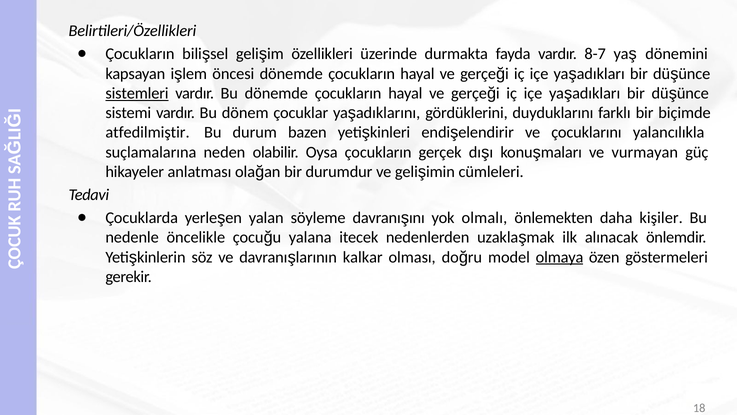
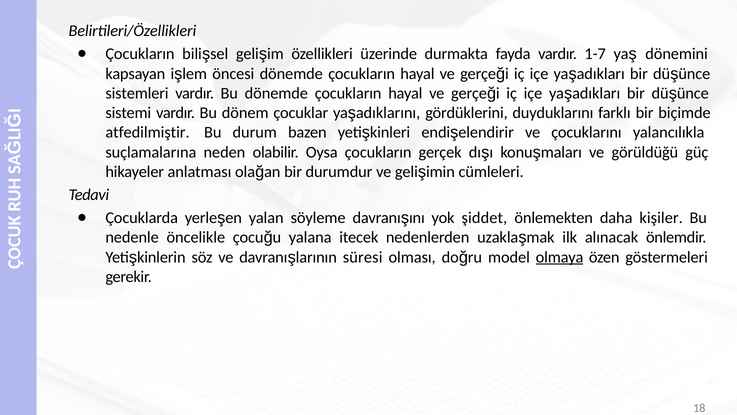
8-7: 8-7 -> 1-7
sistemleri underline: present -> none
vurmayan: vurmayan -> görüldüğü
olmalı: olmalı -> şiddet
kalkar: kalkar -> süresi
